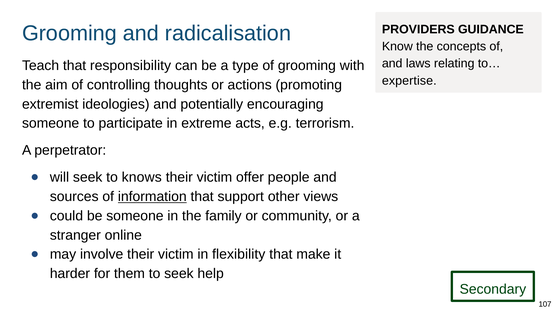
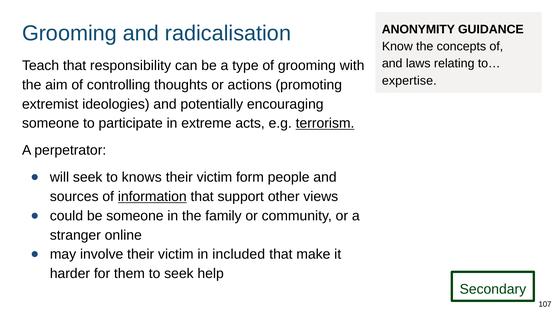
PROVIDERS: PROVIDERS -> ANONYMITY
terrorism underline: none -> present
offer: offer -> form
flexibility: flexibility -> included
